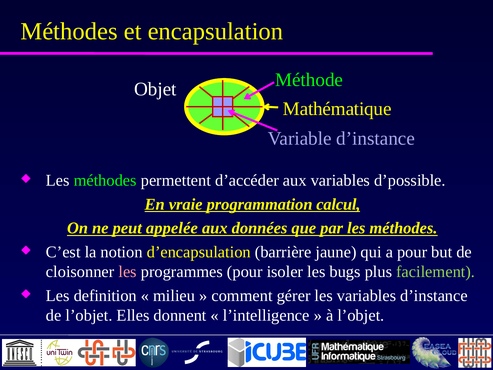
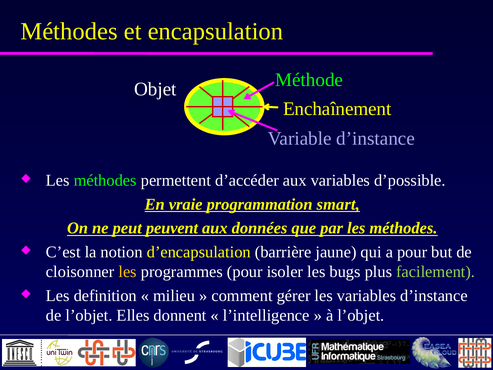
Mathématique: Mathématique -> Enchaînement
calcul: calcul -> smart
appelée: appelée -> peuvent
les at (128, 272) colour: pink -> yellow
